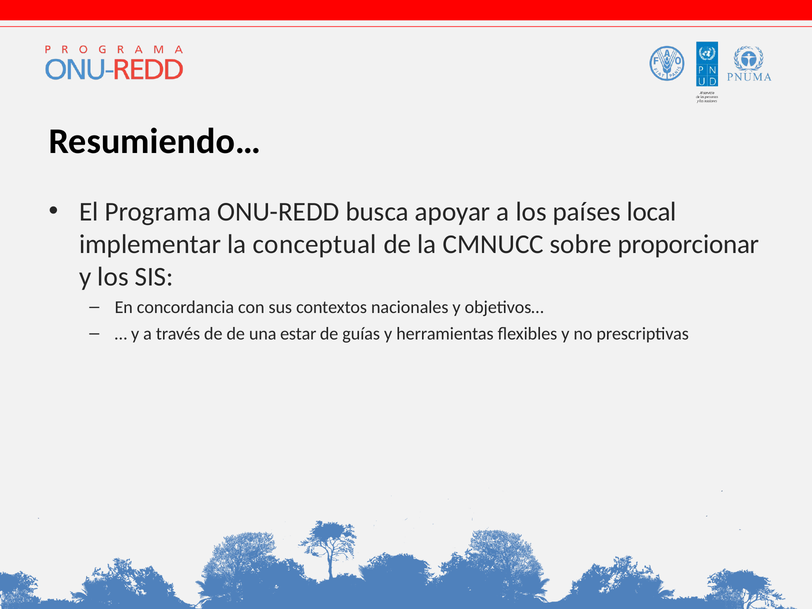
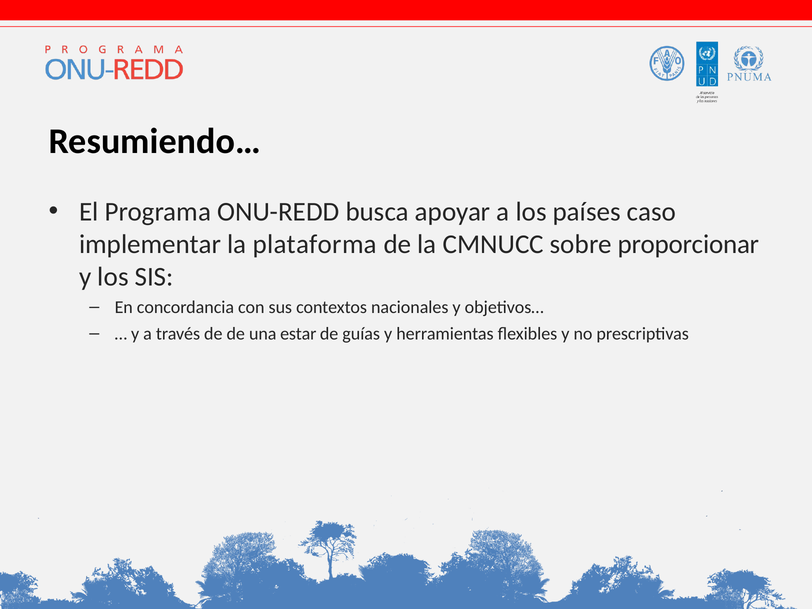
local: local -> caso
conceptual: conceptual -> plataforma
